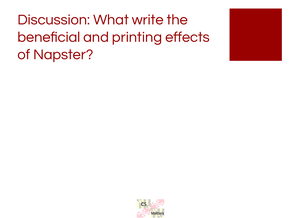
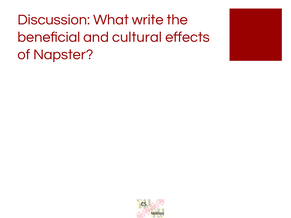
printing: printing -> cultural
